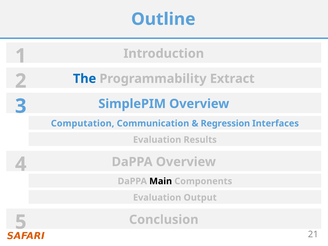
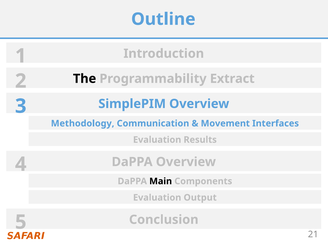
The colour: blue -> black
Computation: Computation -> Methodology
Regression: Regression -> Movement
